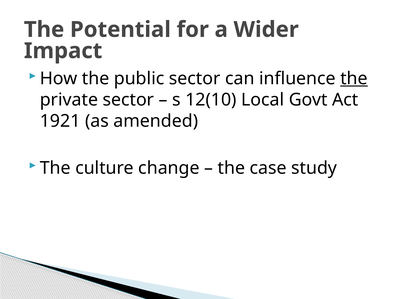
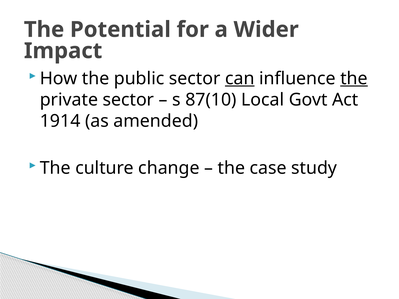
can underline: none -> present
12(10: 12(10 -> 87(10
1921: 1921 -> 1914
